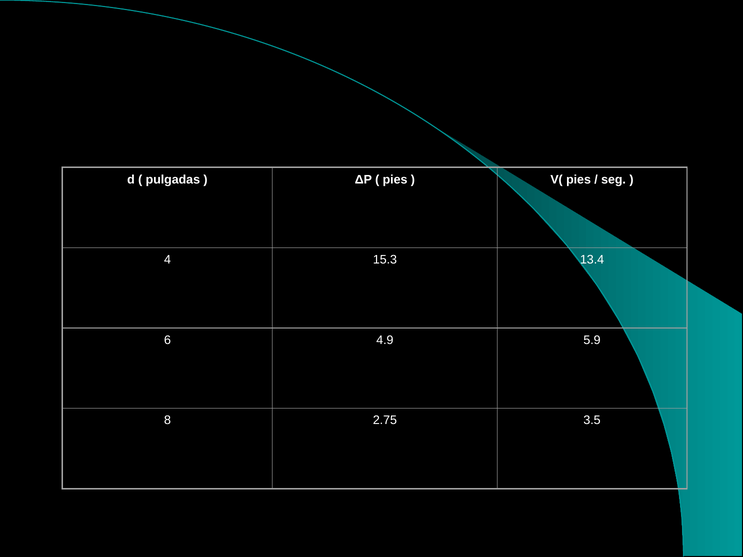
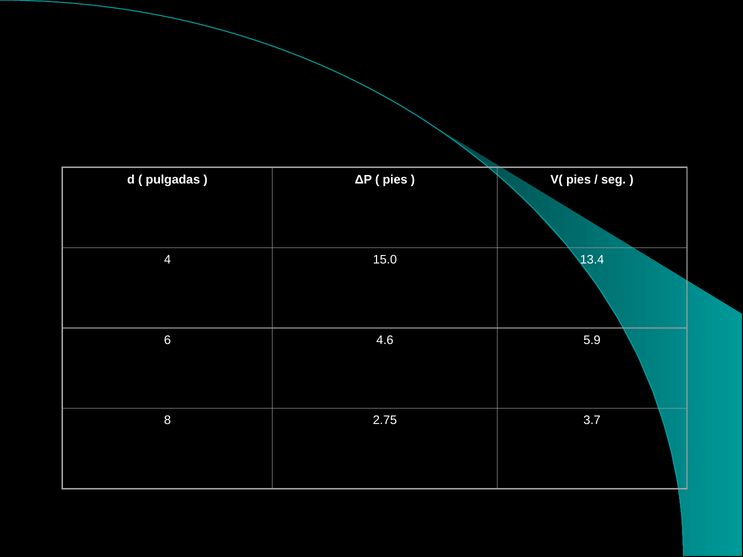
15.3: 15.3 -> 15.0
4.9: 4.9 -> 4.6
3.5: 3.5 -> 3.7
